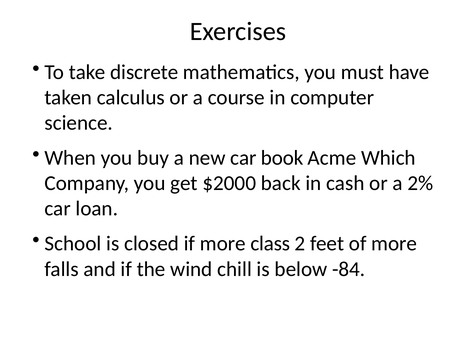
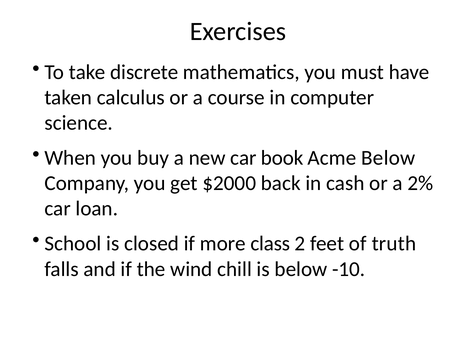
Acme Which: Which -> Below
of more: more -> truth
-84: -84 -> -10
